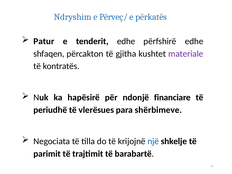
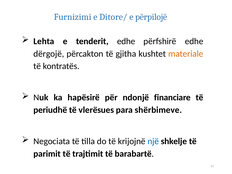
Ndryshim: Ndryshim -> Furnizimi
Përveç/: Përveç/ -> Ditore/
përkatës: përkatës -> përpilojë
Patur: Patur -> Lehta
shfaqen: shfaqen -> dërgojë
materiale colour: purple -> orange
